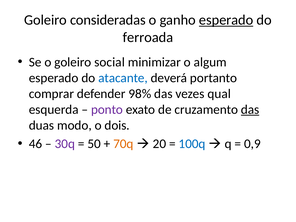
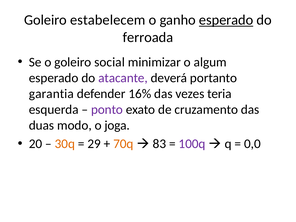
consideradas: consideradas -> estabelecem
atacante colour: blue -> purple
comprar: comprar -> garantia
98%: 98% -> 16%
qual: qual -> teria
das at (250, 110) underline: present -> none
dois: dois -> joga
46: 46 -> 20
30q colour: purple -> orange
50: 50 -> 29
20: 20 -> 83
100q colour: blue -> purple
0,9: 0,9 -> 0,0
